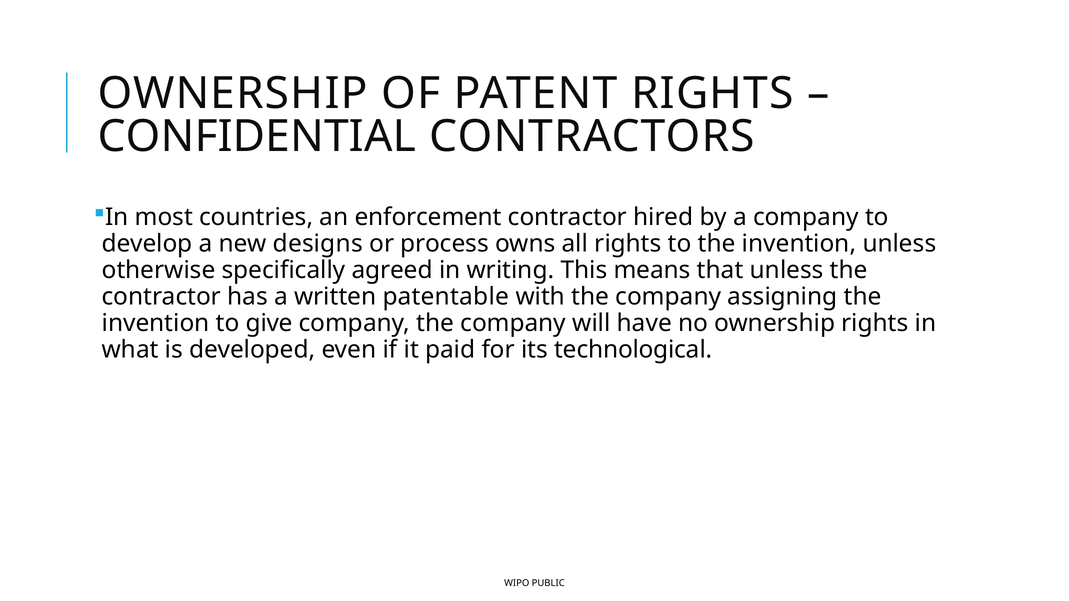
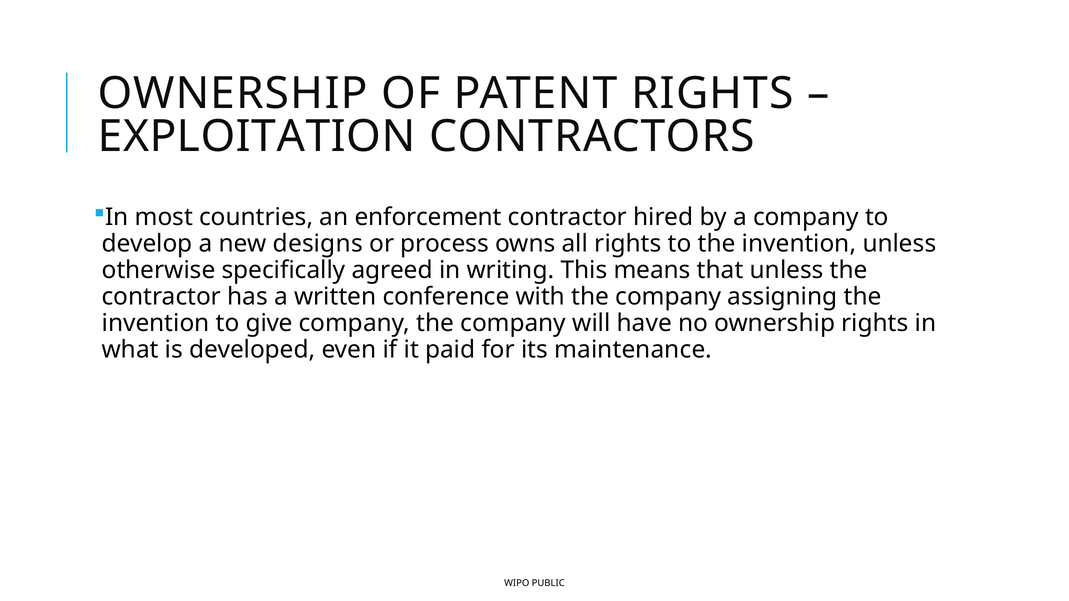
CONFIDENTIAL: CONFIDENTIAL -> EXPLOITATION
patentable: patentable -> conference
technological: technological -> maintenance
